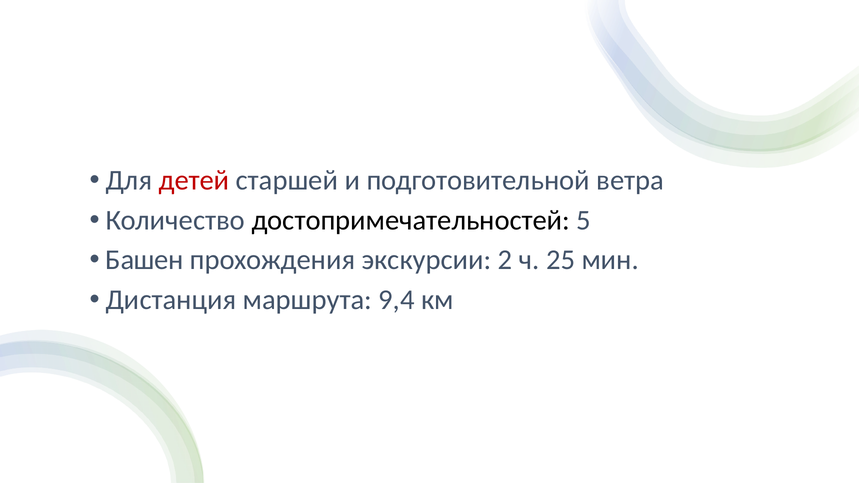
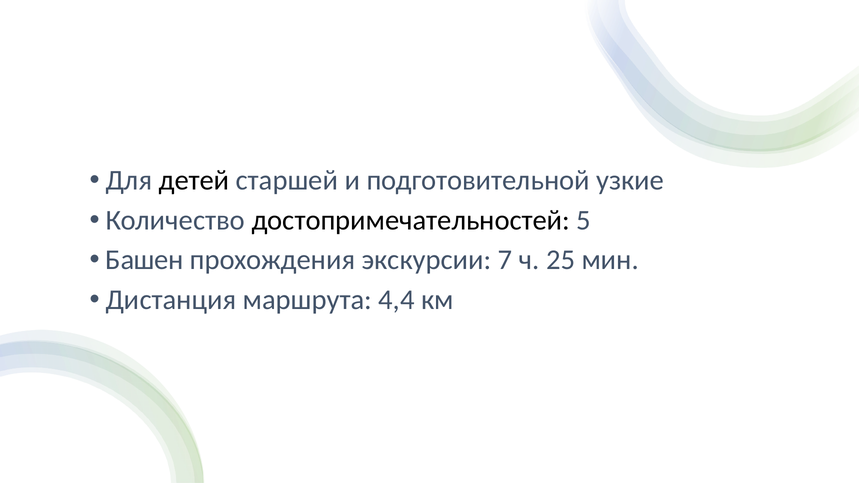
детей colour: red -> black
ветра: ветра -> узкие
2: 2 -> 7
9,4: 9,4 -> 4,4
